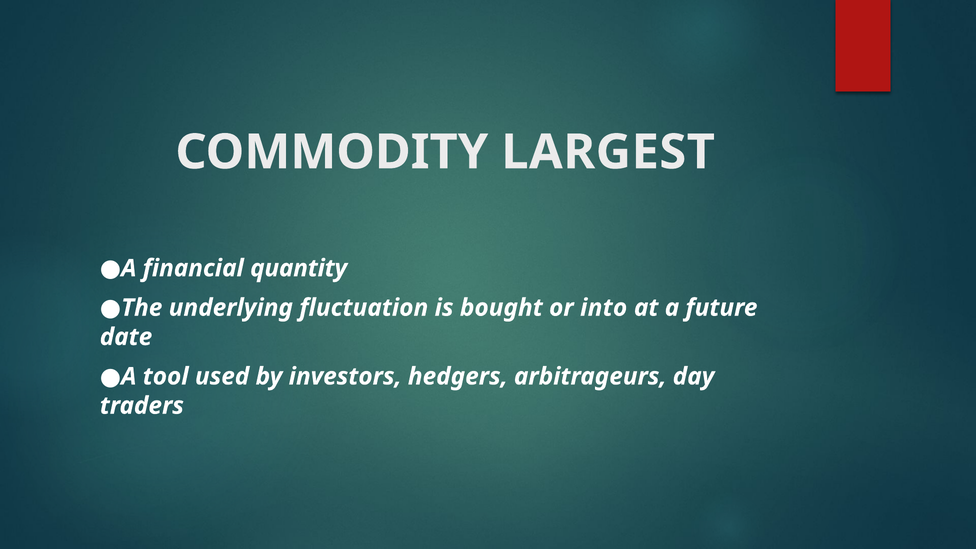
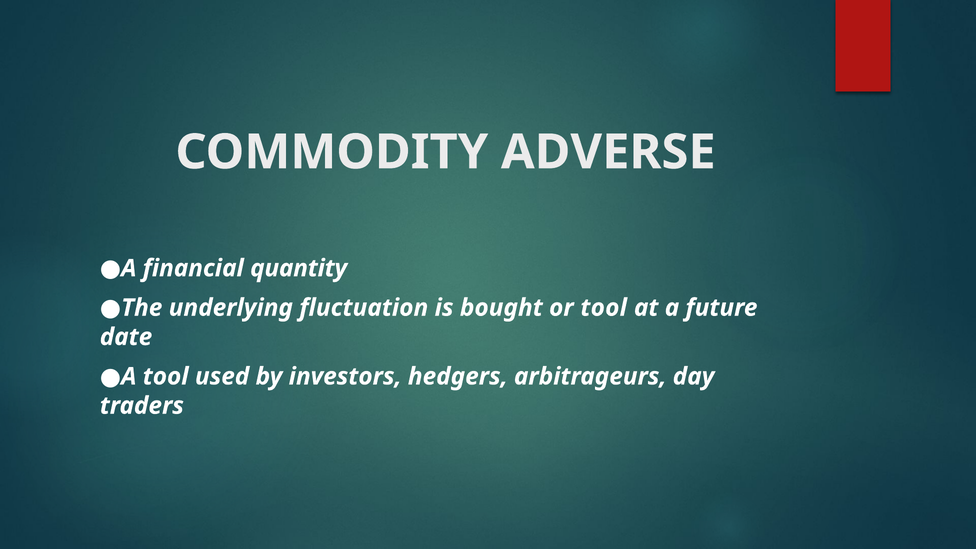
LARGEST: LARGEST -> ADVERSE
or into: into -> tool
